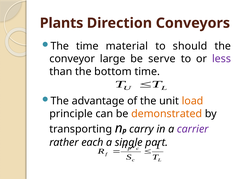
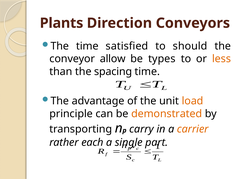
material: material -> satisfied
large: large -> allow
serve: serve -> types
less colour: purple -> orange
bottom: bottom -> spacing
carrier colour: purple -> orange
